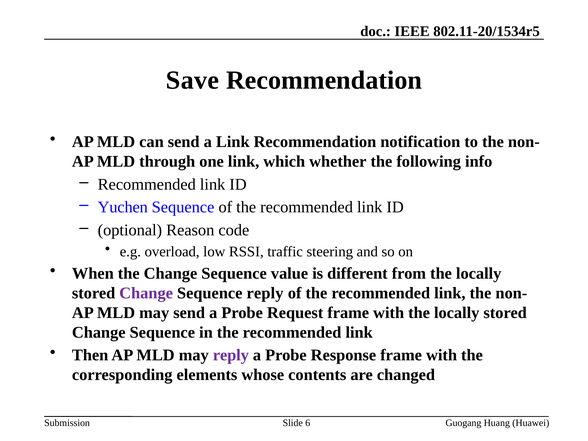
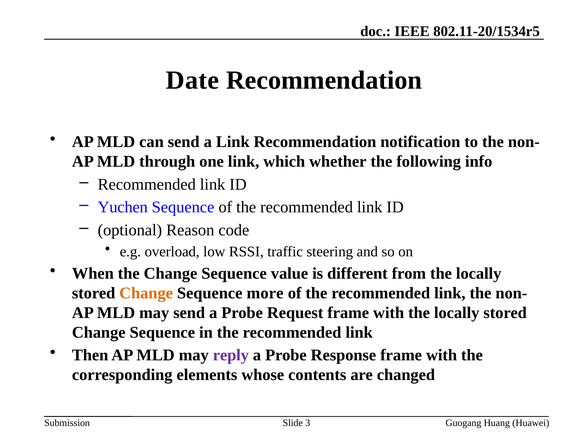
Save: Save -> Date
Change at (146, 293) colour: purple -> orange
Sequence reply: reply -> more
6: 6 -> 3
